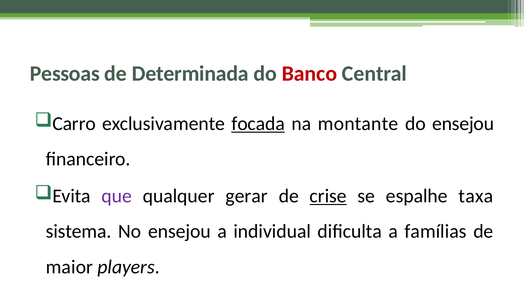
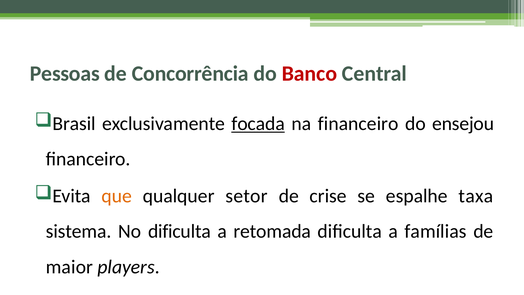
Determinada: Determinada -> Concorrência
Carro: Carro -> Brasil
na montante: montante -> financeiro
que colour: purple -> orange
gerar: gerar -> setor
crise underline: present -> none
No ensejou: ensejou -> dificulta
individual: individual -> retomada
